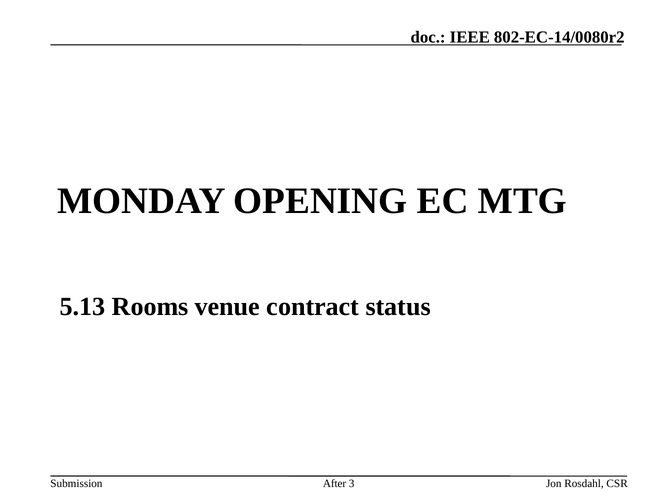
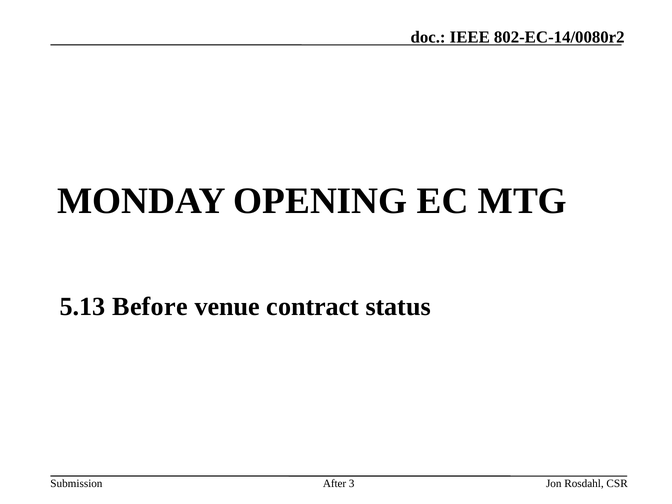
Rooms: Rooms -> Before
